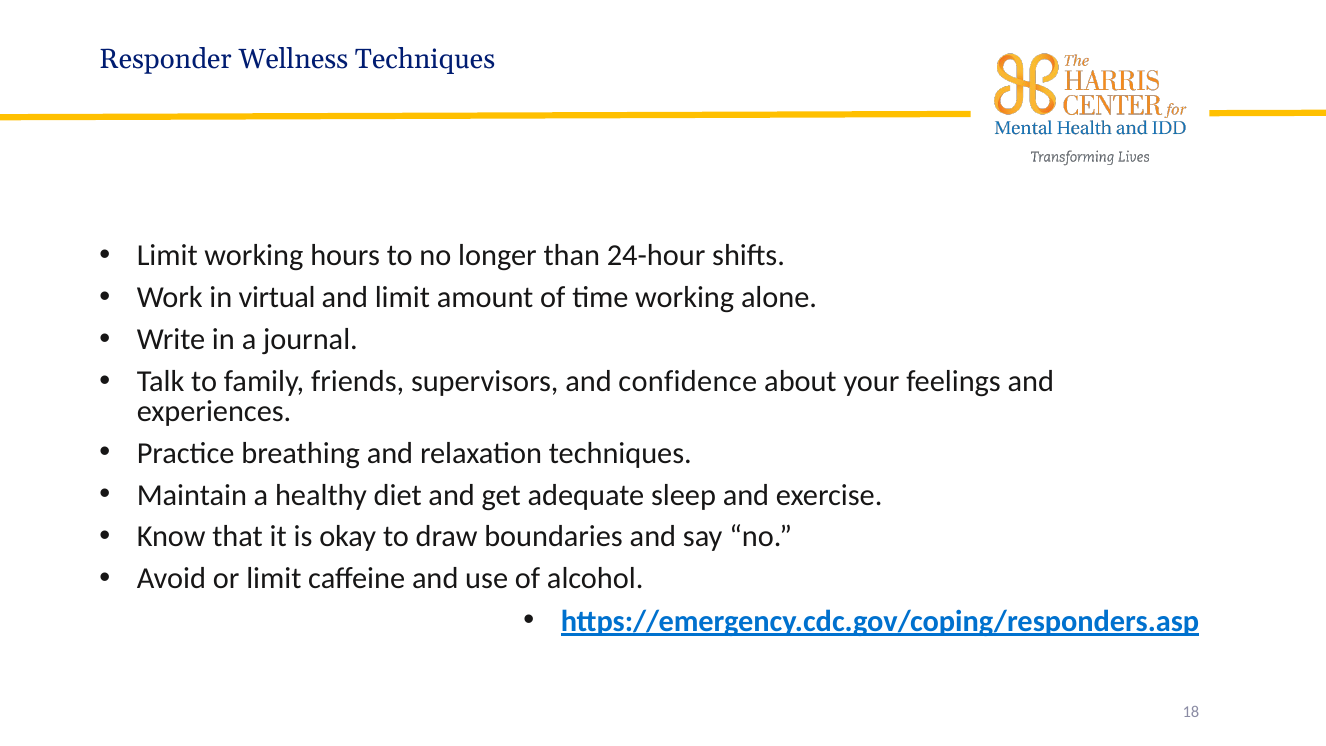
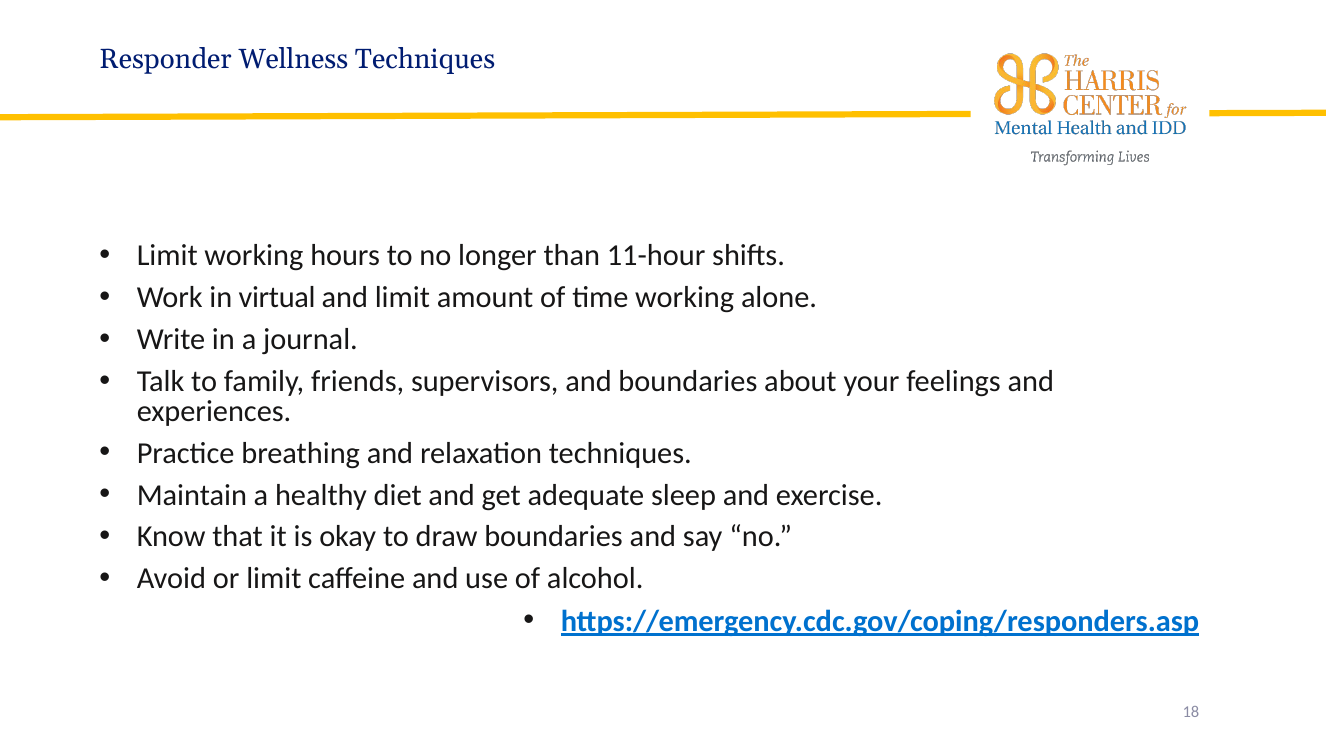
24-hour: 24-hour -> 11-hour
and confidence: confidence -> boundaries
